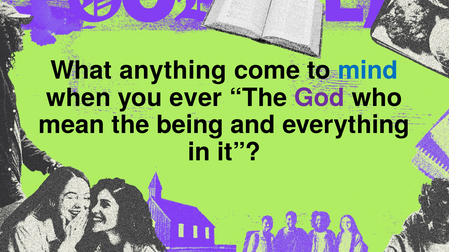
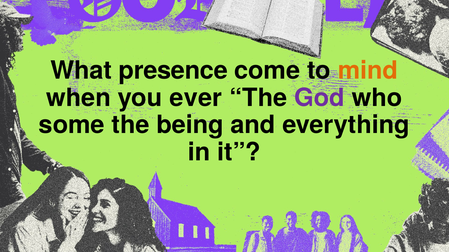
anything: anything -> presence
mind colour: blue -> orange
mean: mean -> some
